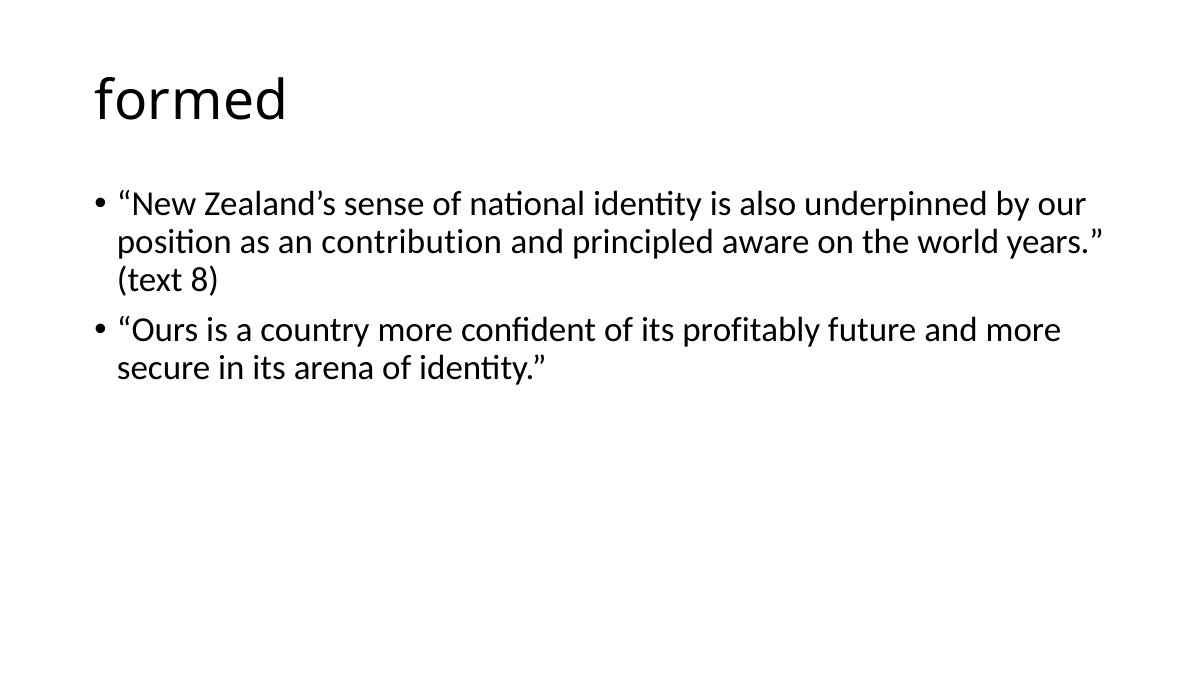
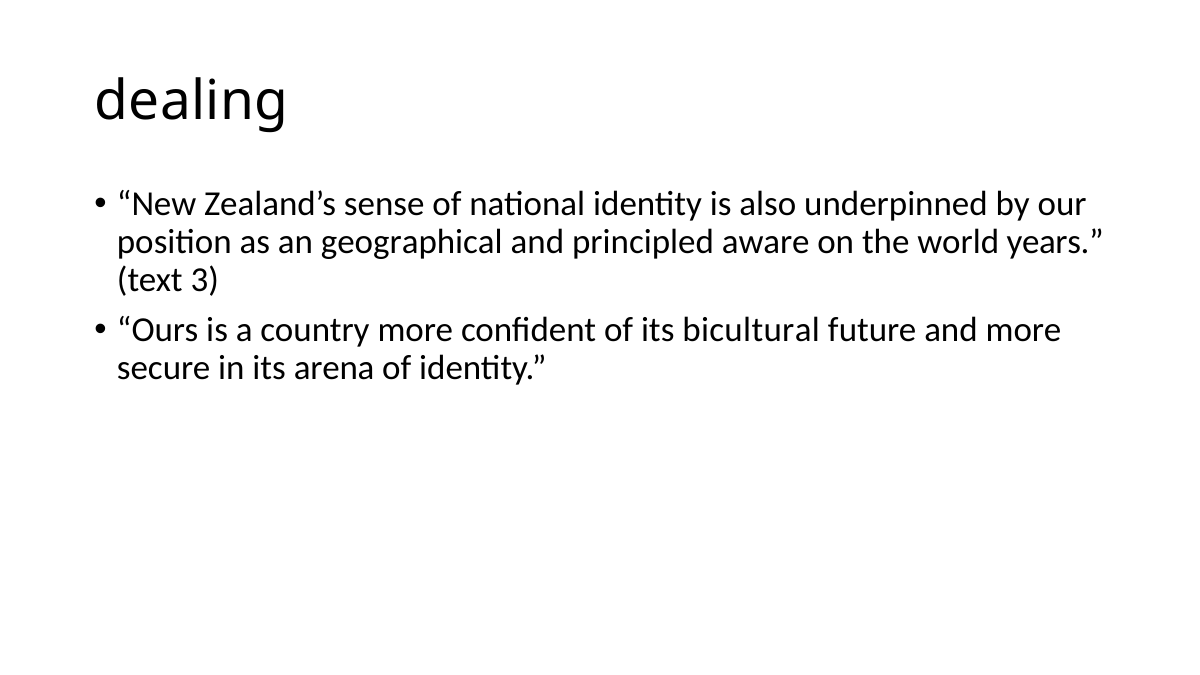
formed: formed -> dealing
contribution: contribution -> geographical
8: 8 -> 3
profitably: profitably -> bicultural
